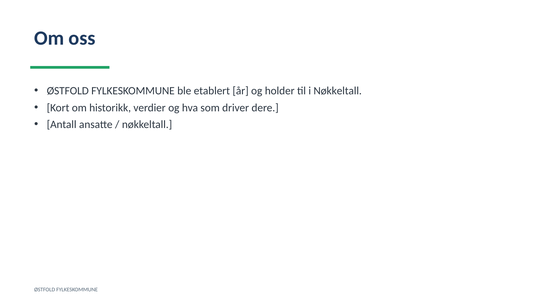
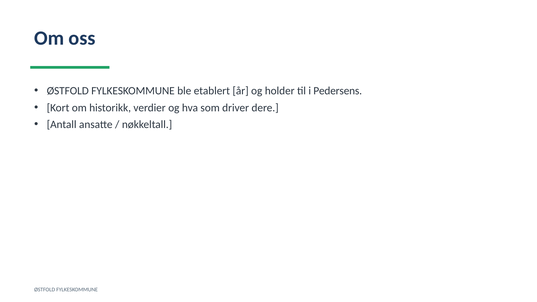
i Nøkkeltall: Nøkkeltall -> Pedersens
